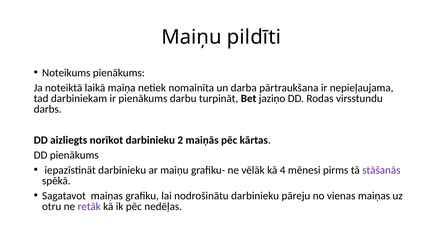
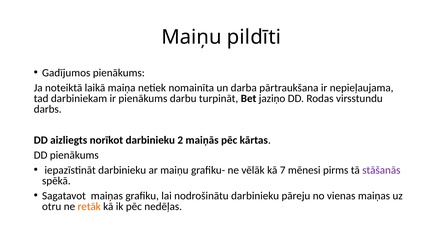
Noteikums: Noteikums -> Gadījumos
4: 4 -> 7
retāk colour: purple -> orange
